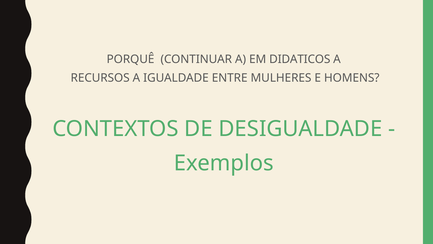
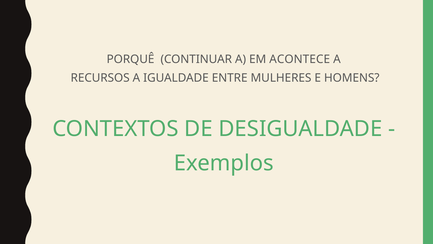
DIDATICOS: DIDATICOS -> ACONTECE
